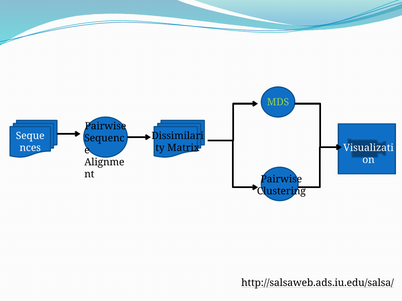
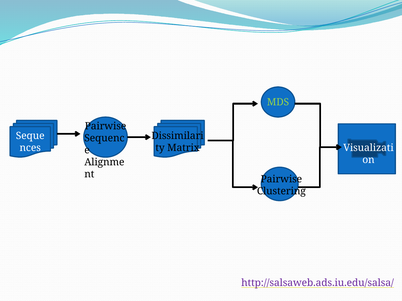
http://salsaweb.ads.iu.edu/salsa/ colour: black -> purple
